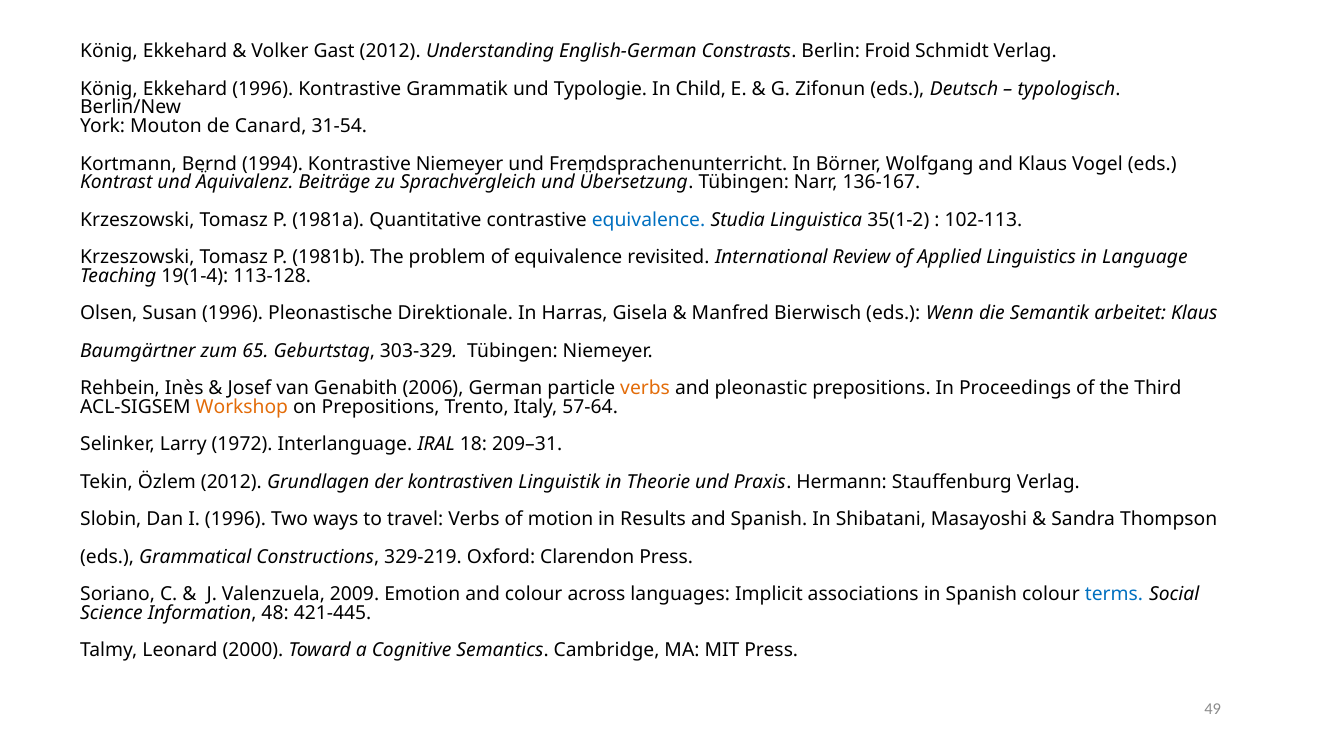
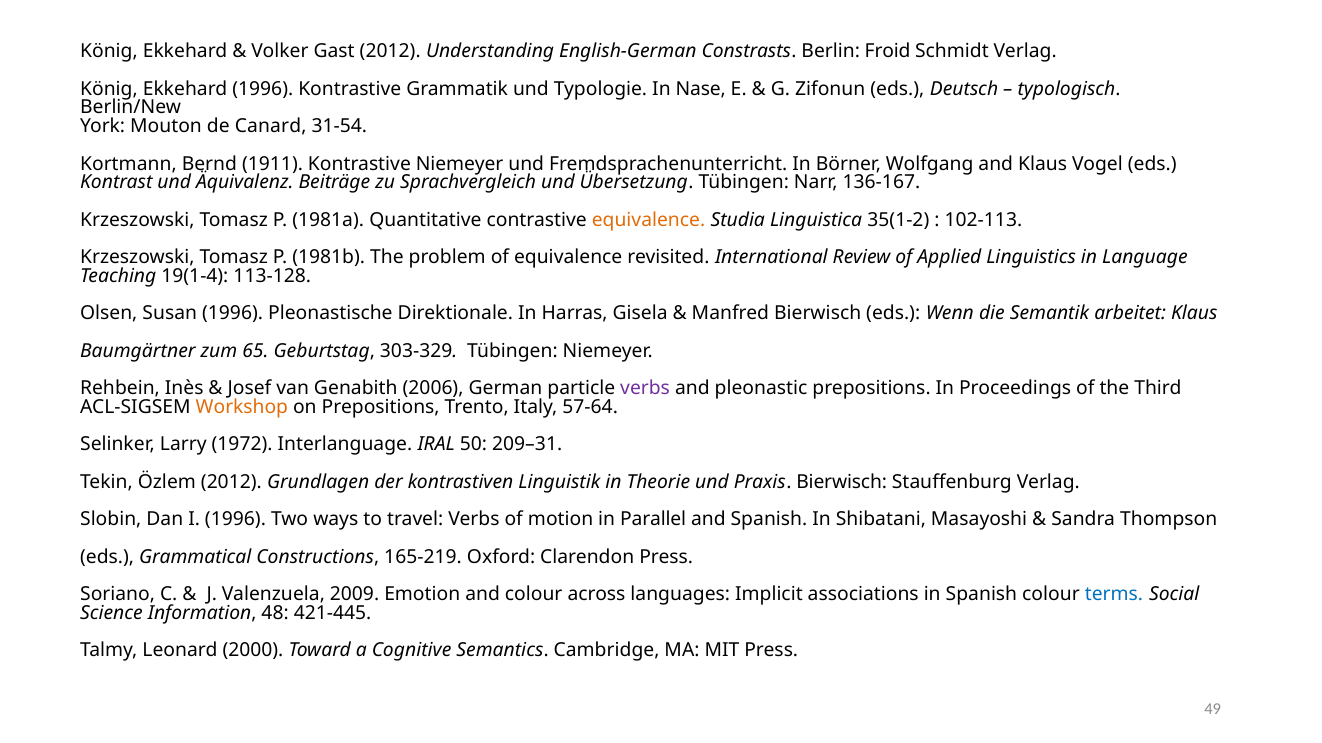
Child: Child -> Nase
1994: 1994 -> 1911
equivalence at (649, 220) colour: blue -> orange
verbs at (645, 389) colour: orange -> purple
18: 18 -> 50
Praxis Hermann: Hermann -> Bierwisch
Results: Results -> Parallel
329-219: 329-219 -> 165-219
